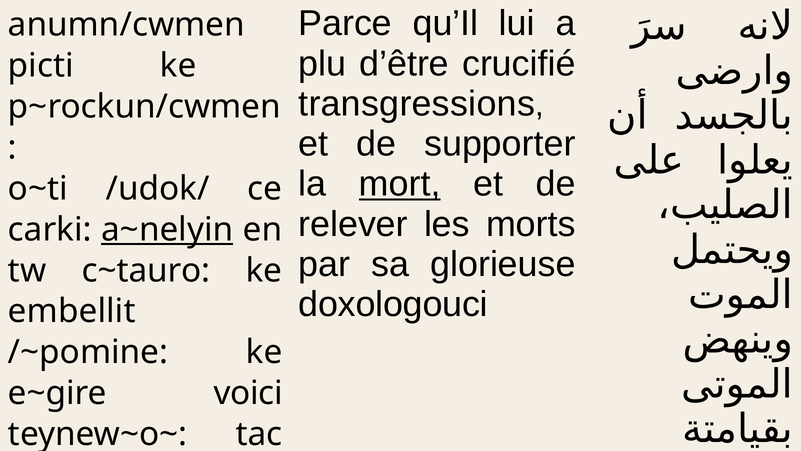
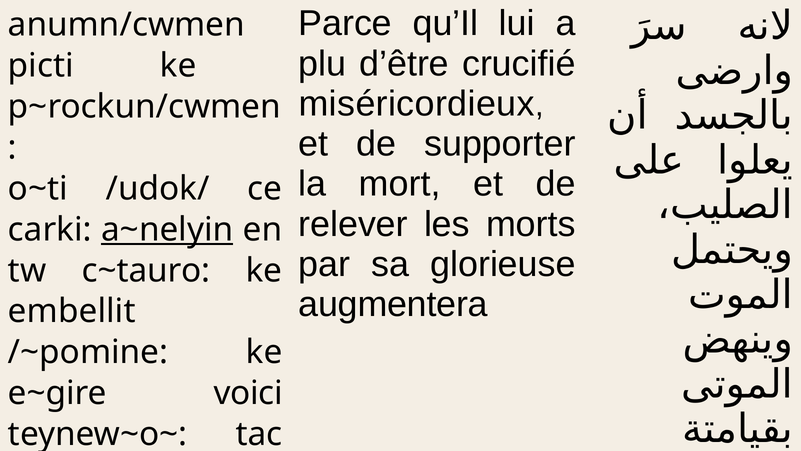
transgressions: transgressions -> miséricordieux
mort underline: present -> none
doxologouci: doxologouci -> augmentera
